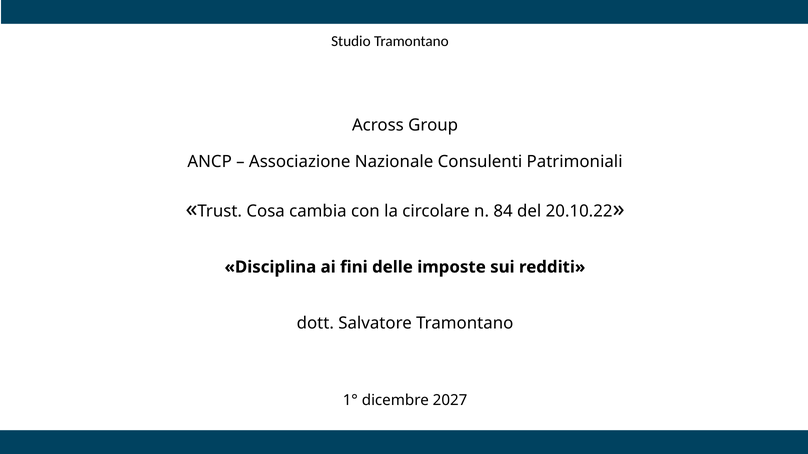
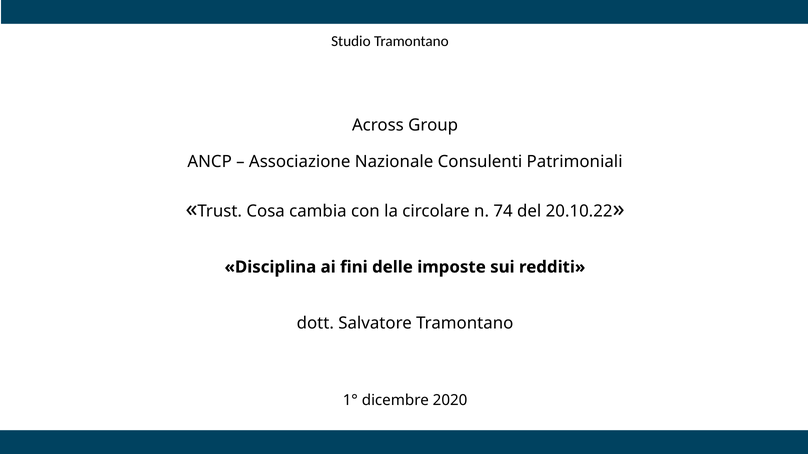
84: 84 -> 74
2027: 2027 -> 2020
